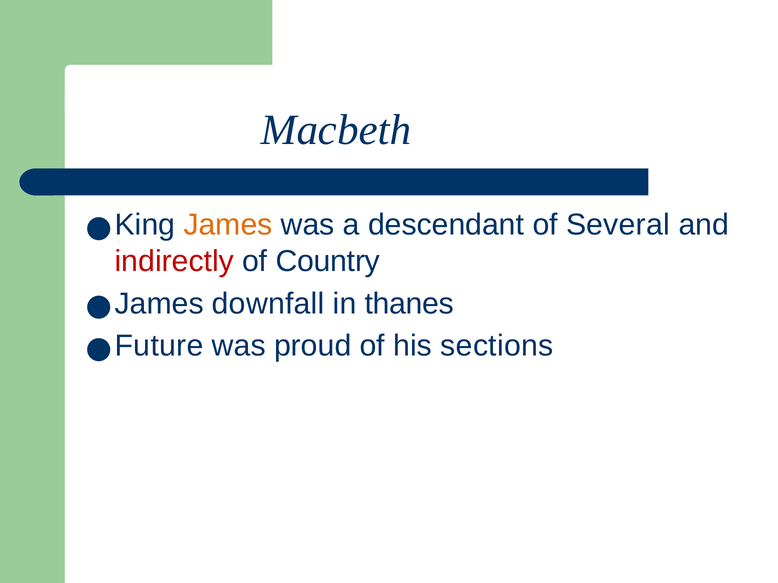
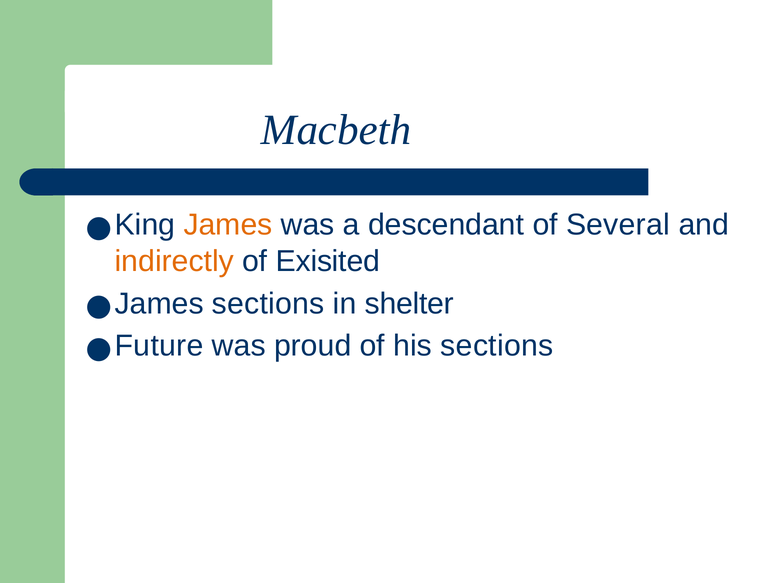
indirectly colour: red -> orange
Country: Country -> Exisited
James downfall: downfall -> sections
thanes: thanes -> shelter
